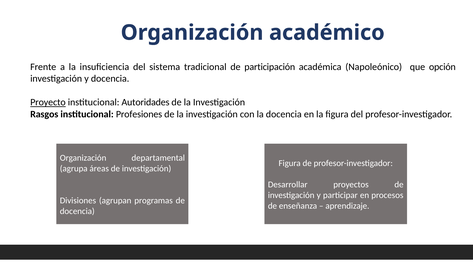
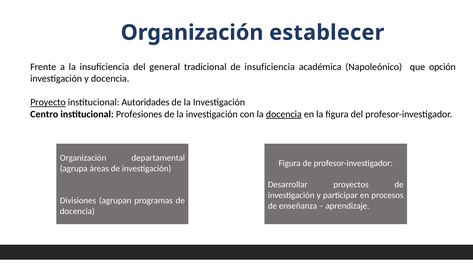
académico: académico -> establecer
sistema: sistema -> general
de participación: participación -> insuficiencia
Rasgos: Rasgos -> Centro
docencia at (284, 114) underline: none -> present
